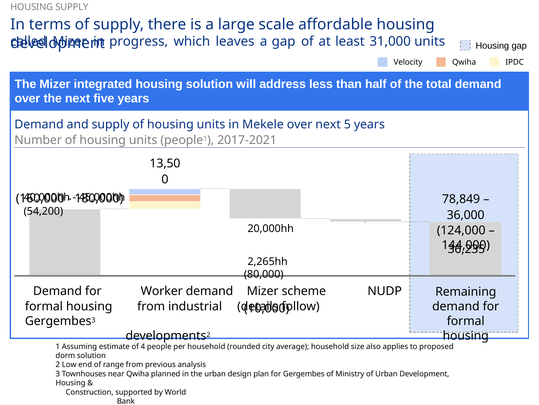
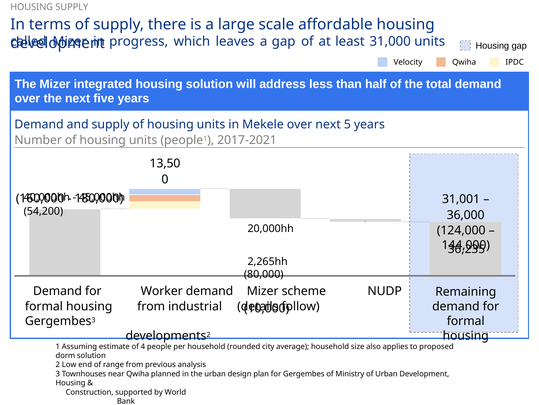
78,849: 78,849 -> 31,001
